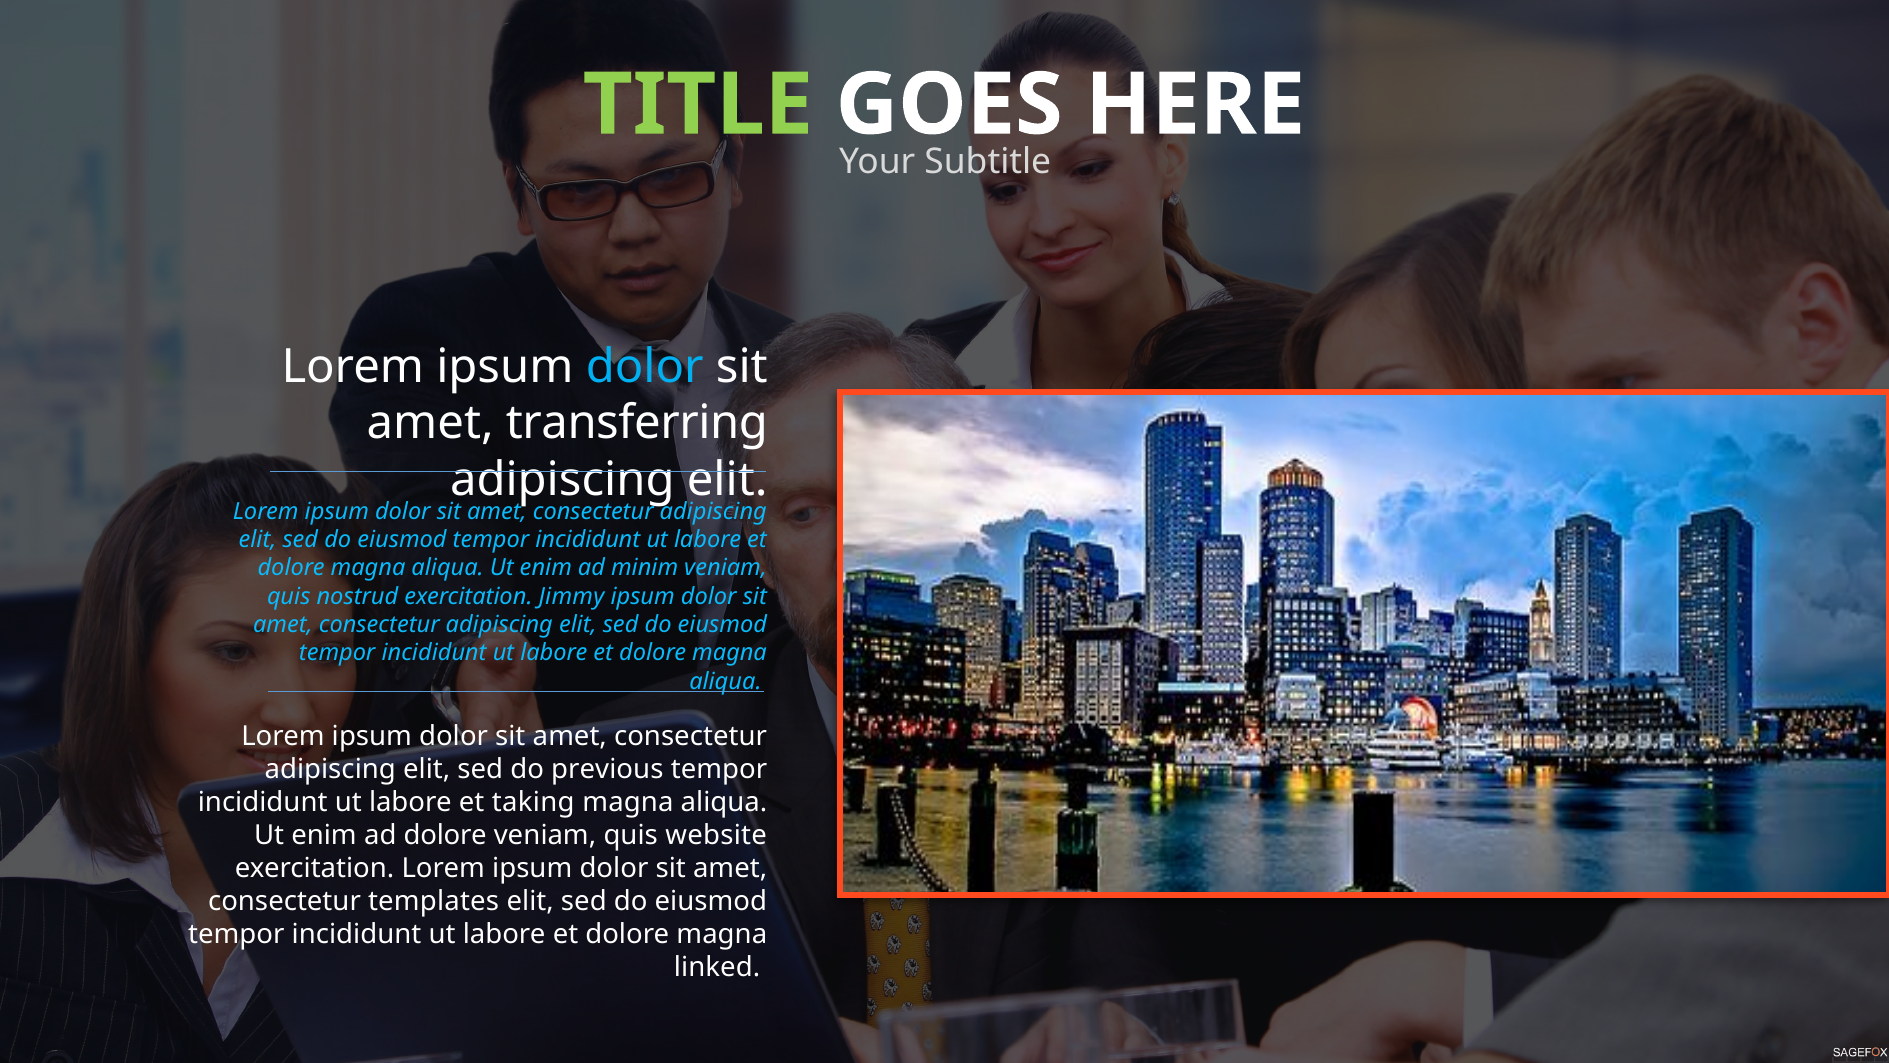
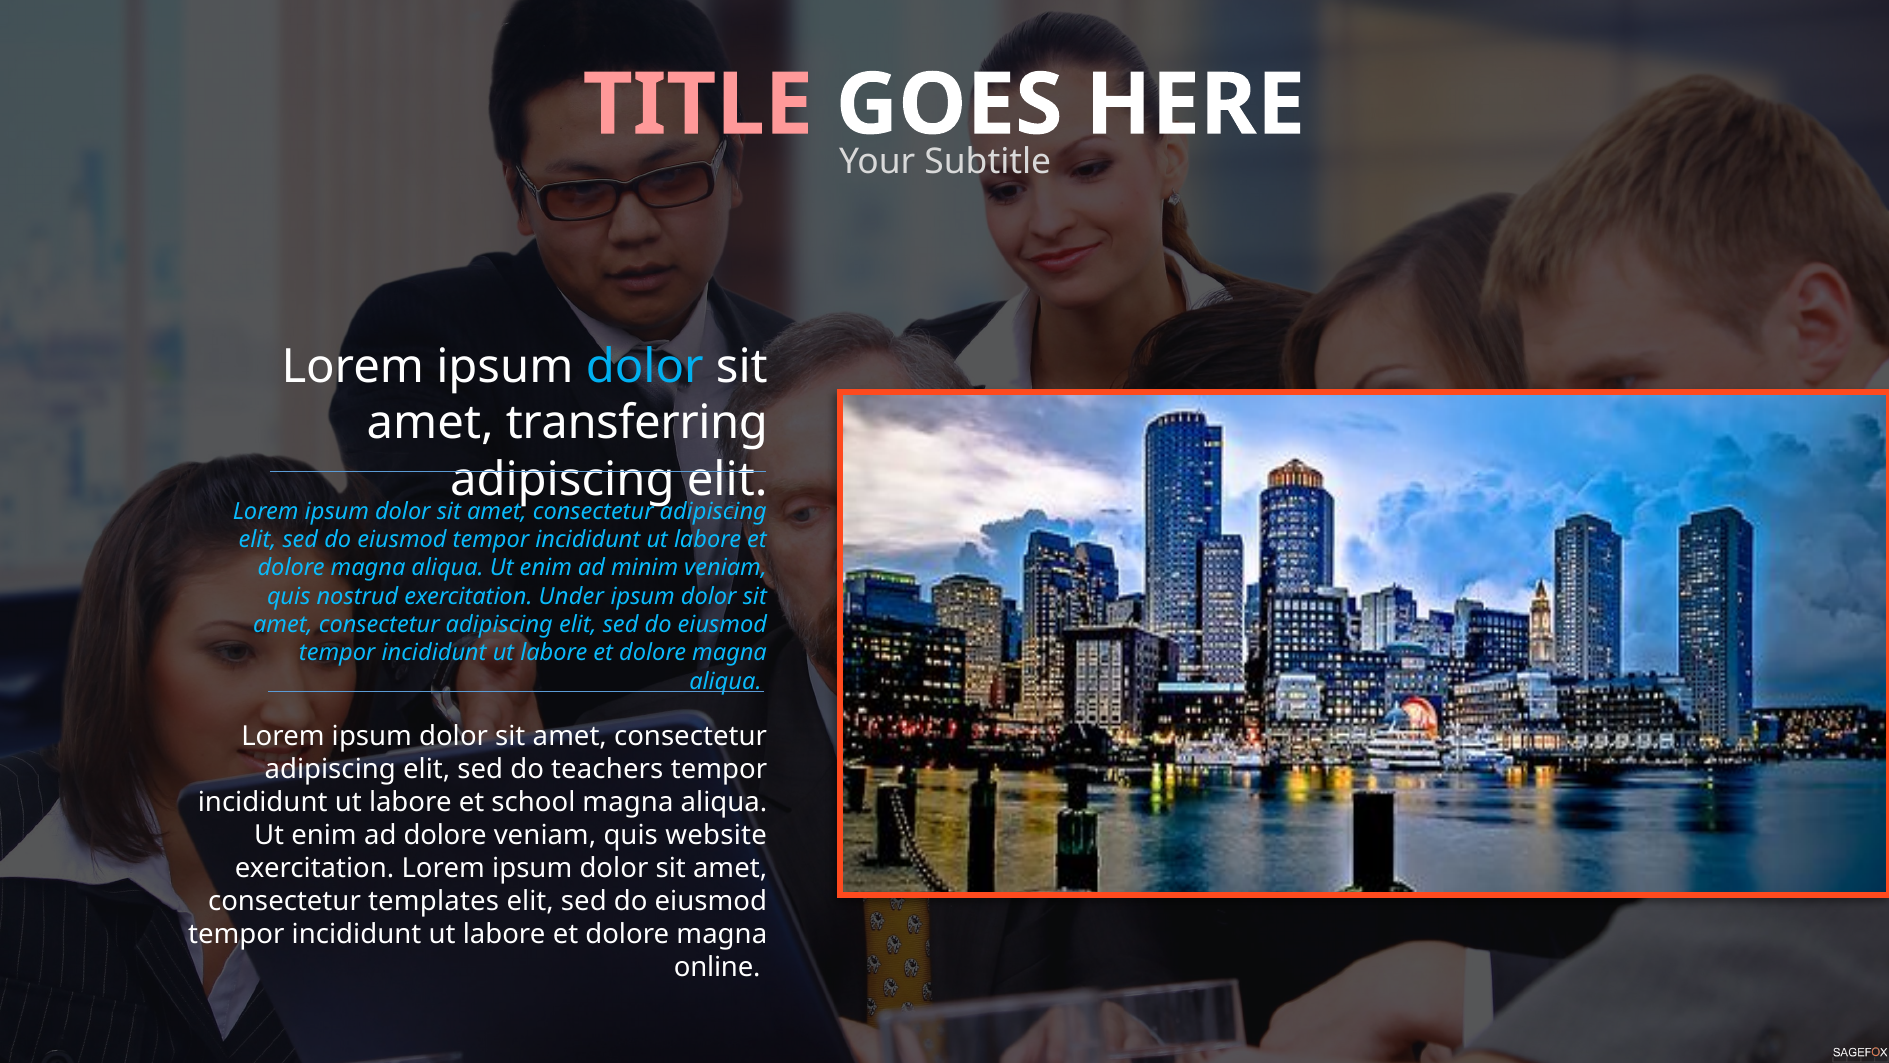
TITLE colour: light green -> pink
Jimmy: Jimmy -> Under
previous: previous -> teachers
taking: taking -> school
linked: linked -> online
